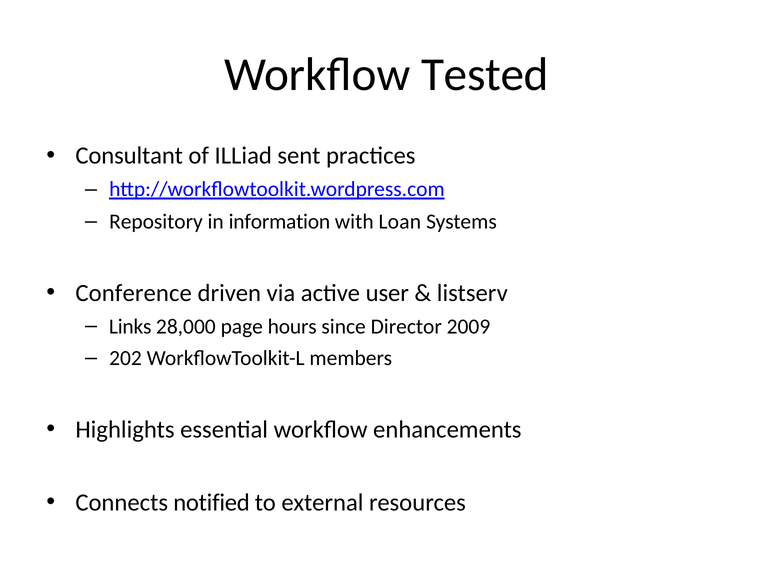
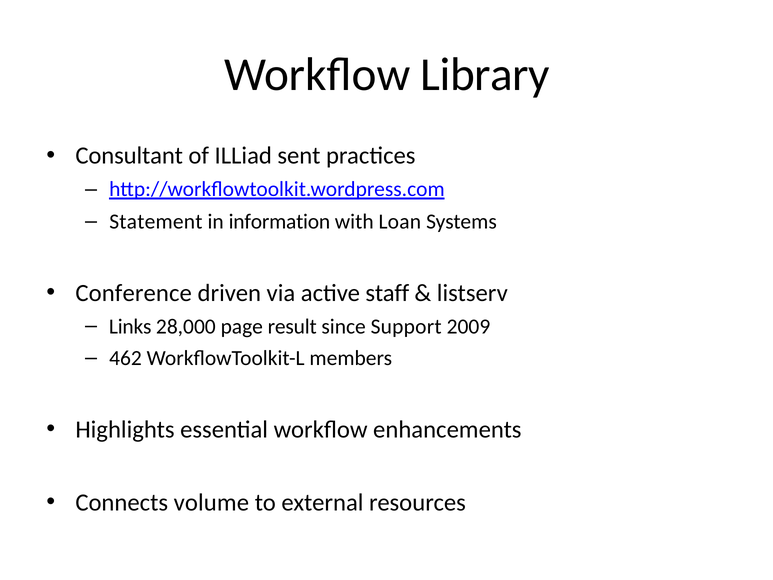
Tested: Tested -> Library
Repository: Repository -> Statement
user: user -> staff
hours: hours -> result
Director: Director -> Support
202: 202 -> 462
notified: notified -> volume
